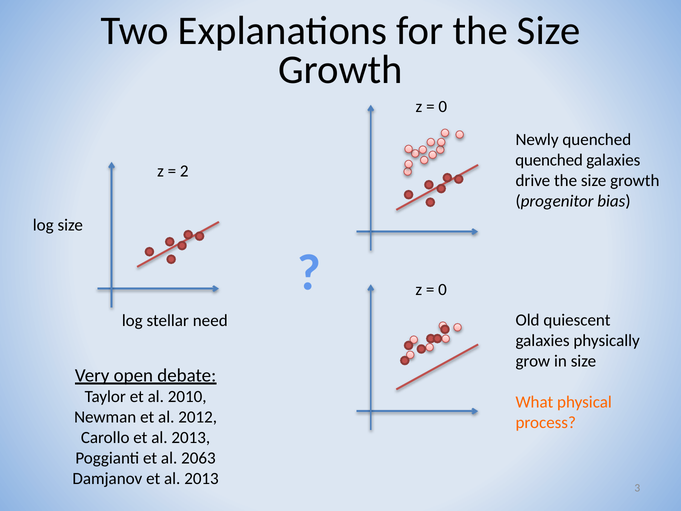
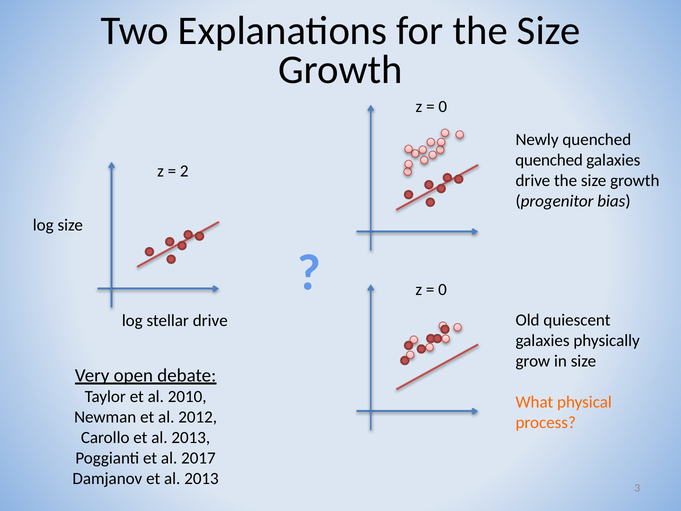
stellar need: need -> drive
2063: 2063 -> 2017
